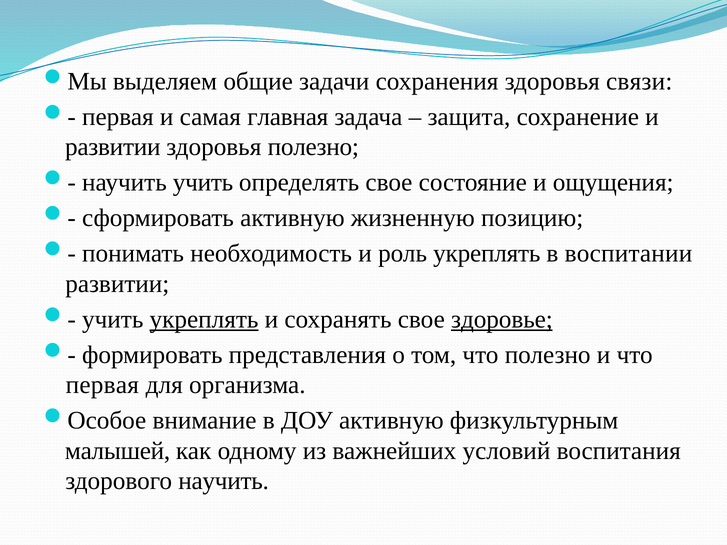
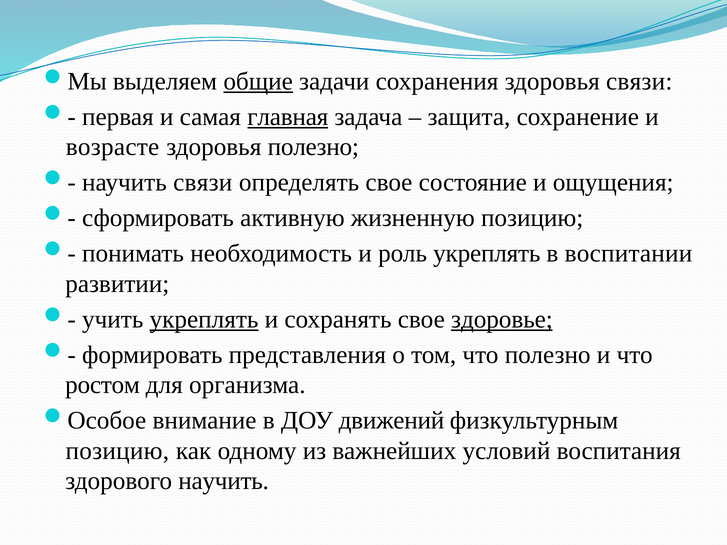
общие underline: none -> present
главная underline: none -> present
развитии at (113, 147): развитии -> возрасте
научить учить: учить -> связи
первая at (102, 385): первая -> ростом
ДОУ активную: активную -> движений
малышей at (118, 451): малышей -> позицию
